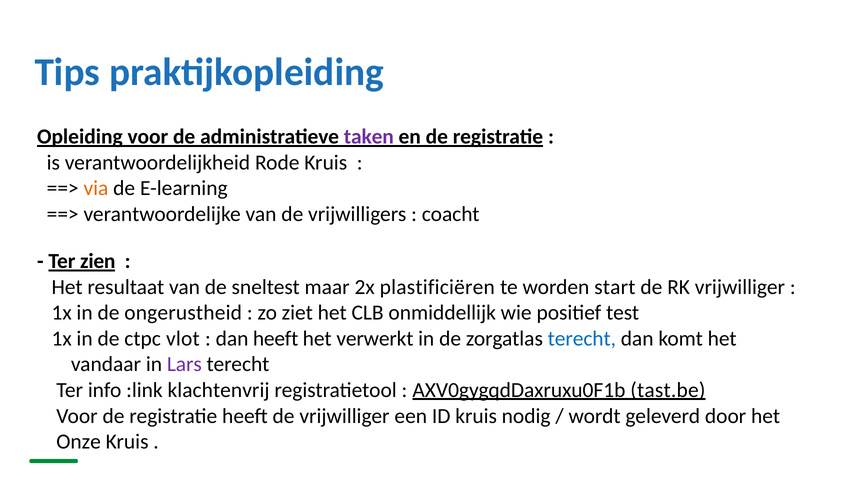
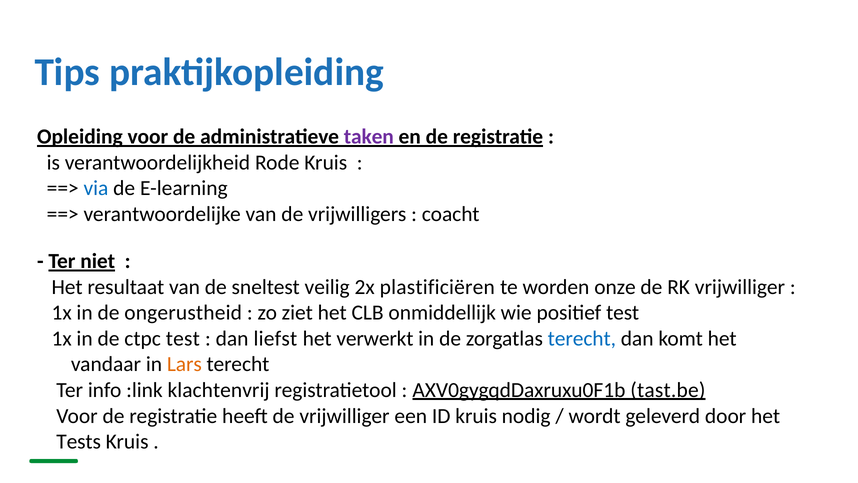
via colour: orange -> blue
zien: zien -> niet
maar: maar -> veilig
start: start -> onze
ctpc vlot: vlot -> test
dan heeft: heeft -> liefst
Lars colour: purple -> orange
Onze: Onze -> Tests
